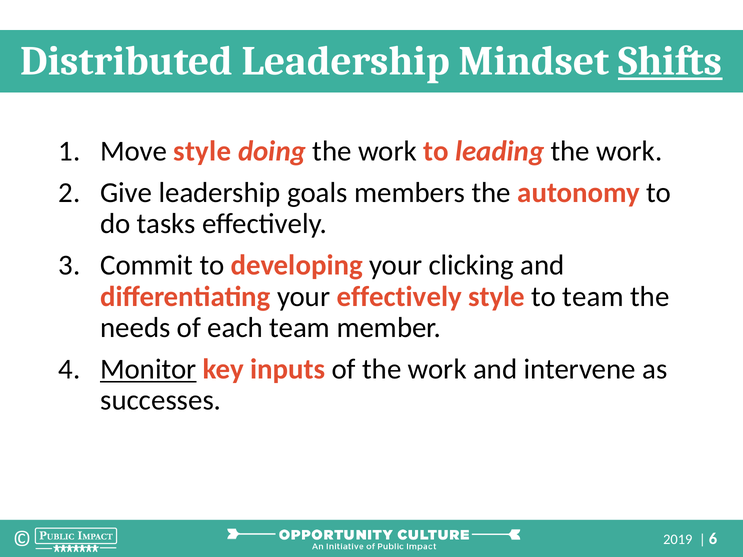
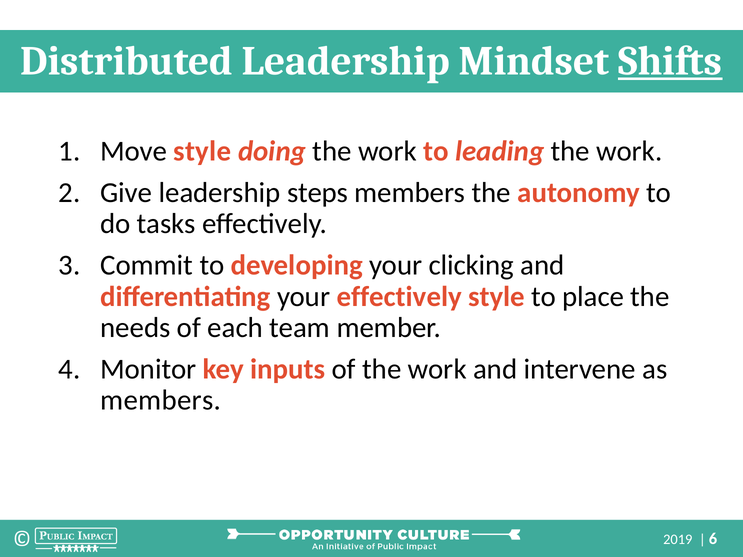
goals: goals -> steps
to team: team -> place
Monitor underline: present -> none
successes at (161, 401): successes -> members
